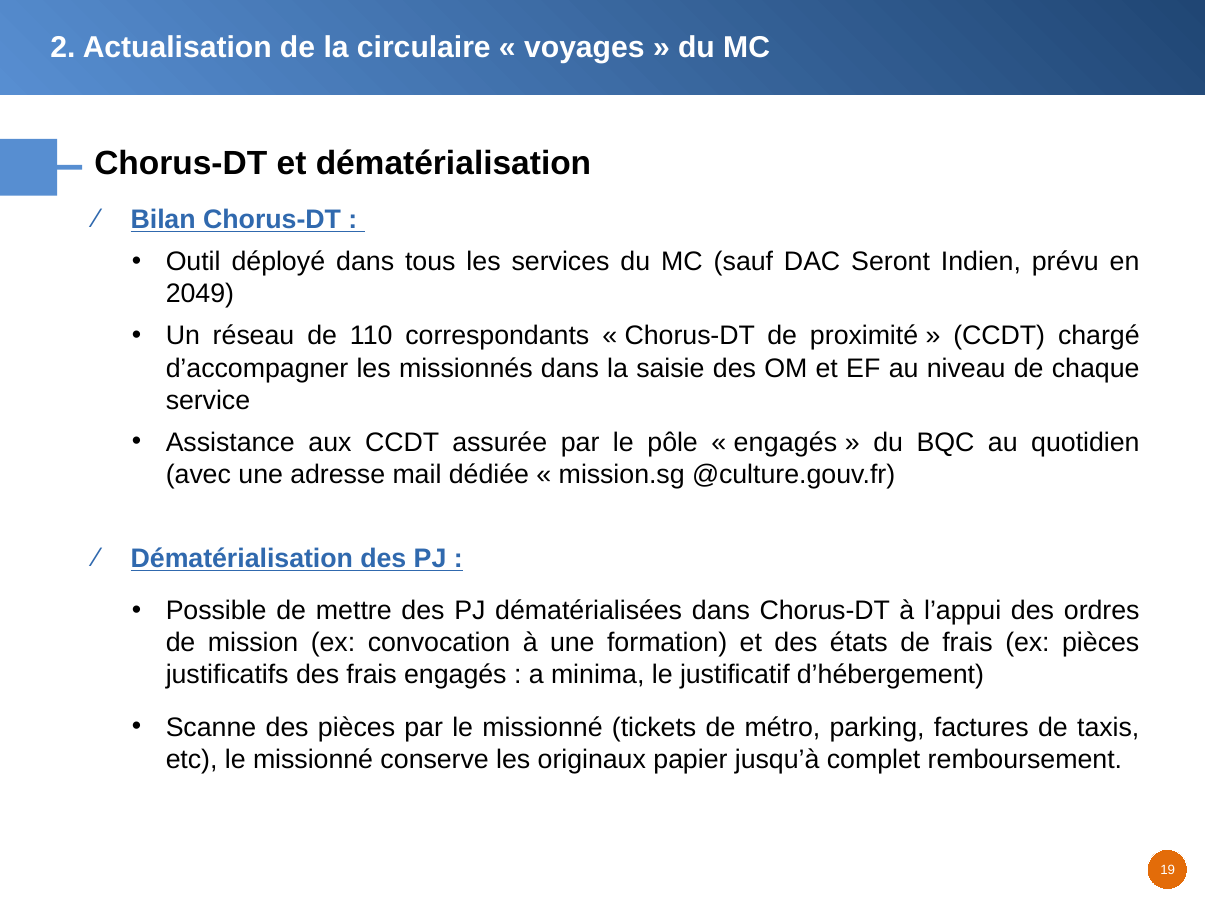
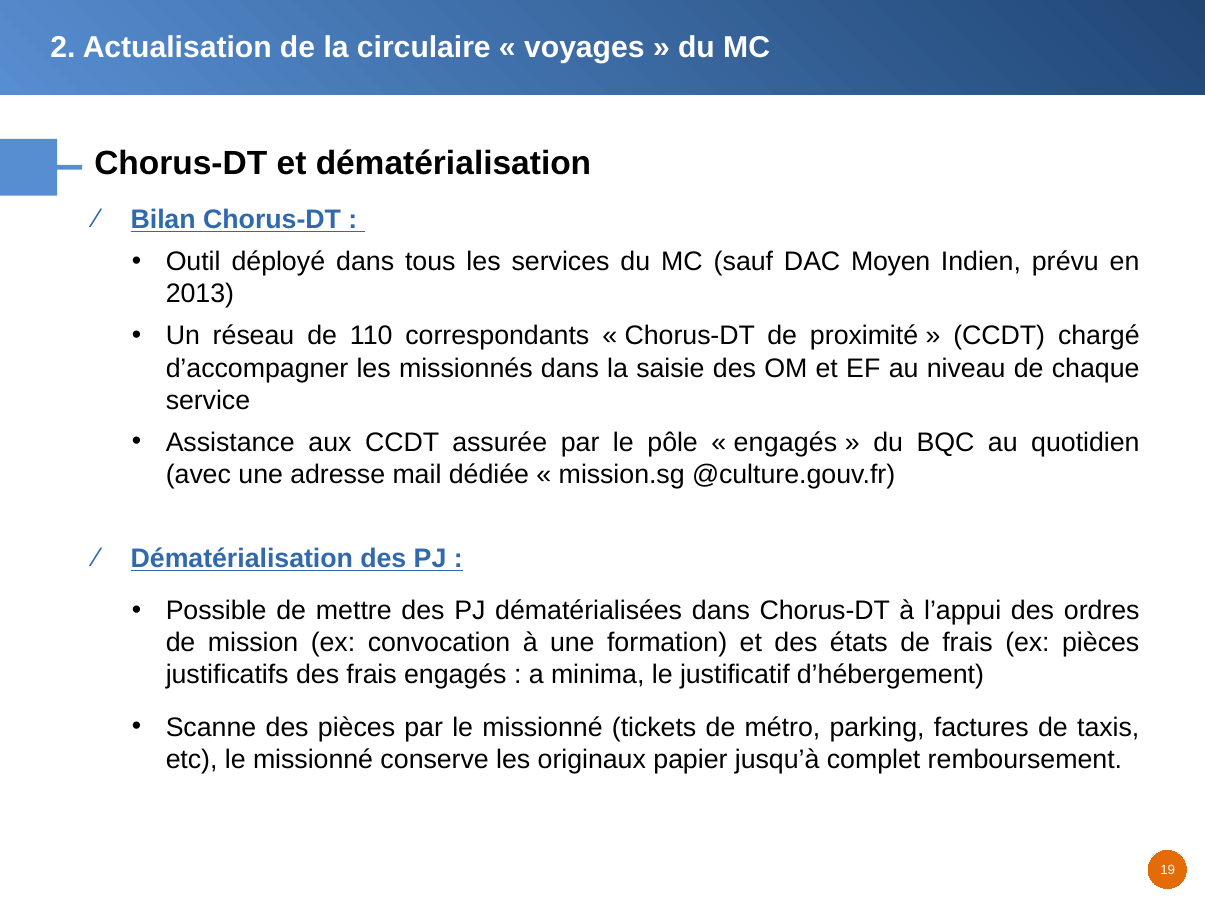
Seront: Seront -> Moyen
2049: 2049 -> 2013
